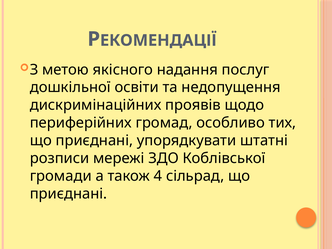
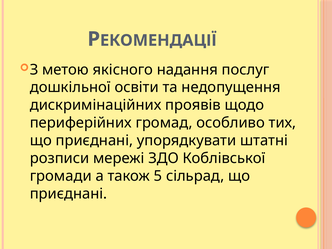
4: 4 -> 5
